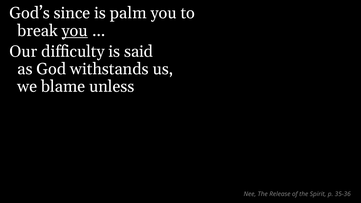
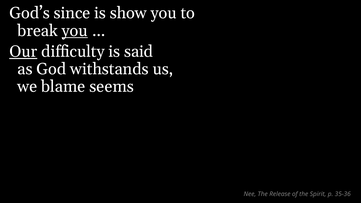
palm: palm -> show
Our underline: none -> present
unless: unless -> seems
